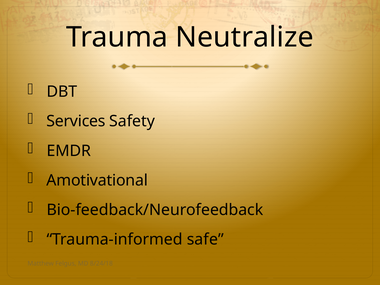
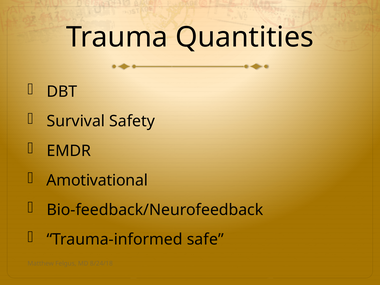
Neutralize: Neutralize -> Quantities
Services: Services -> Survival
